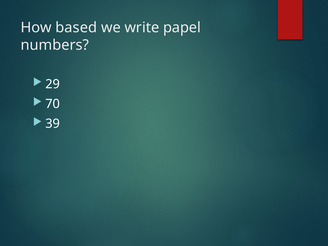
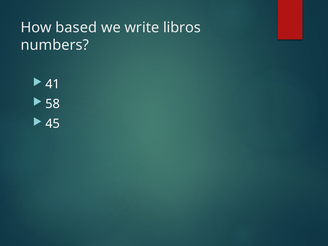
papel: papel -> libros
29: 29 -> 41
70: 70 -> 58
39: 39 -> 45
